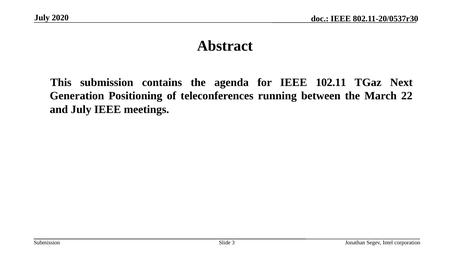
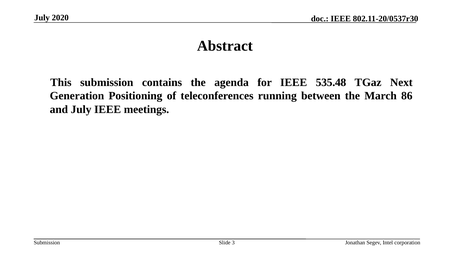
102.11: 102.11 -> 535.48
22: 22 -> 86
